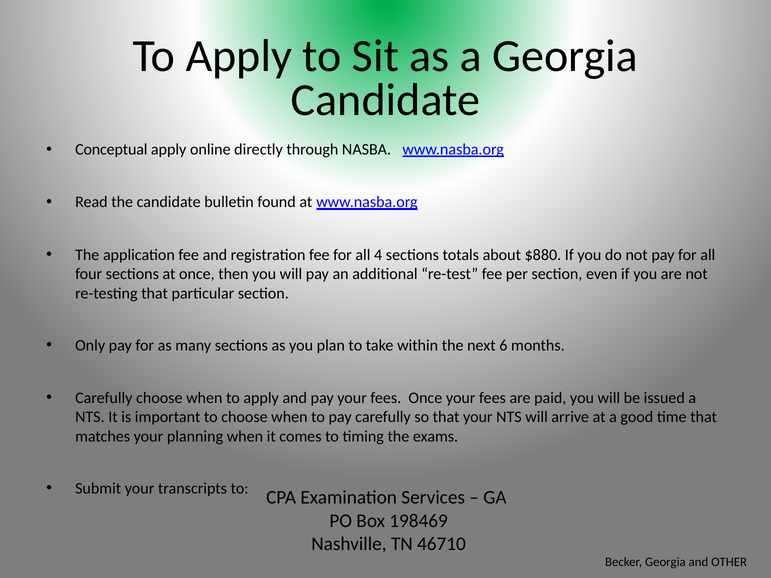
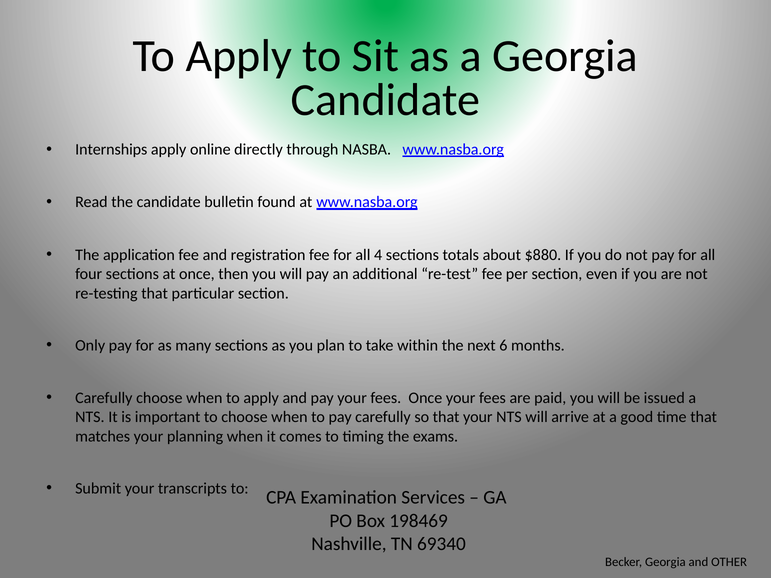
Conceptual: Conceptual -> Internships
46710: 46710 -> 69340
